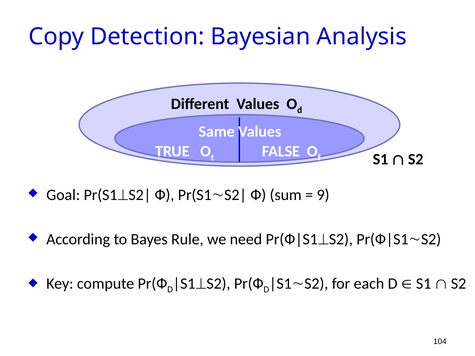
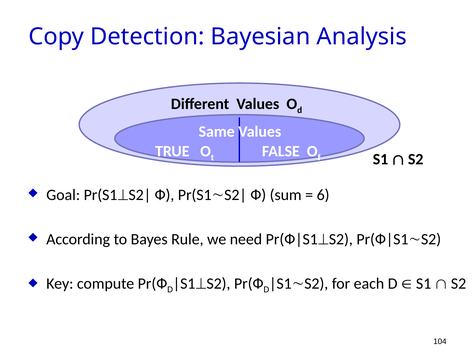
9: 9 -> 6
